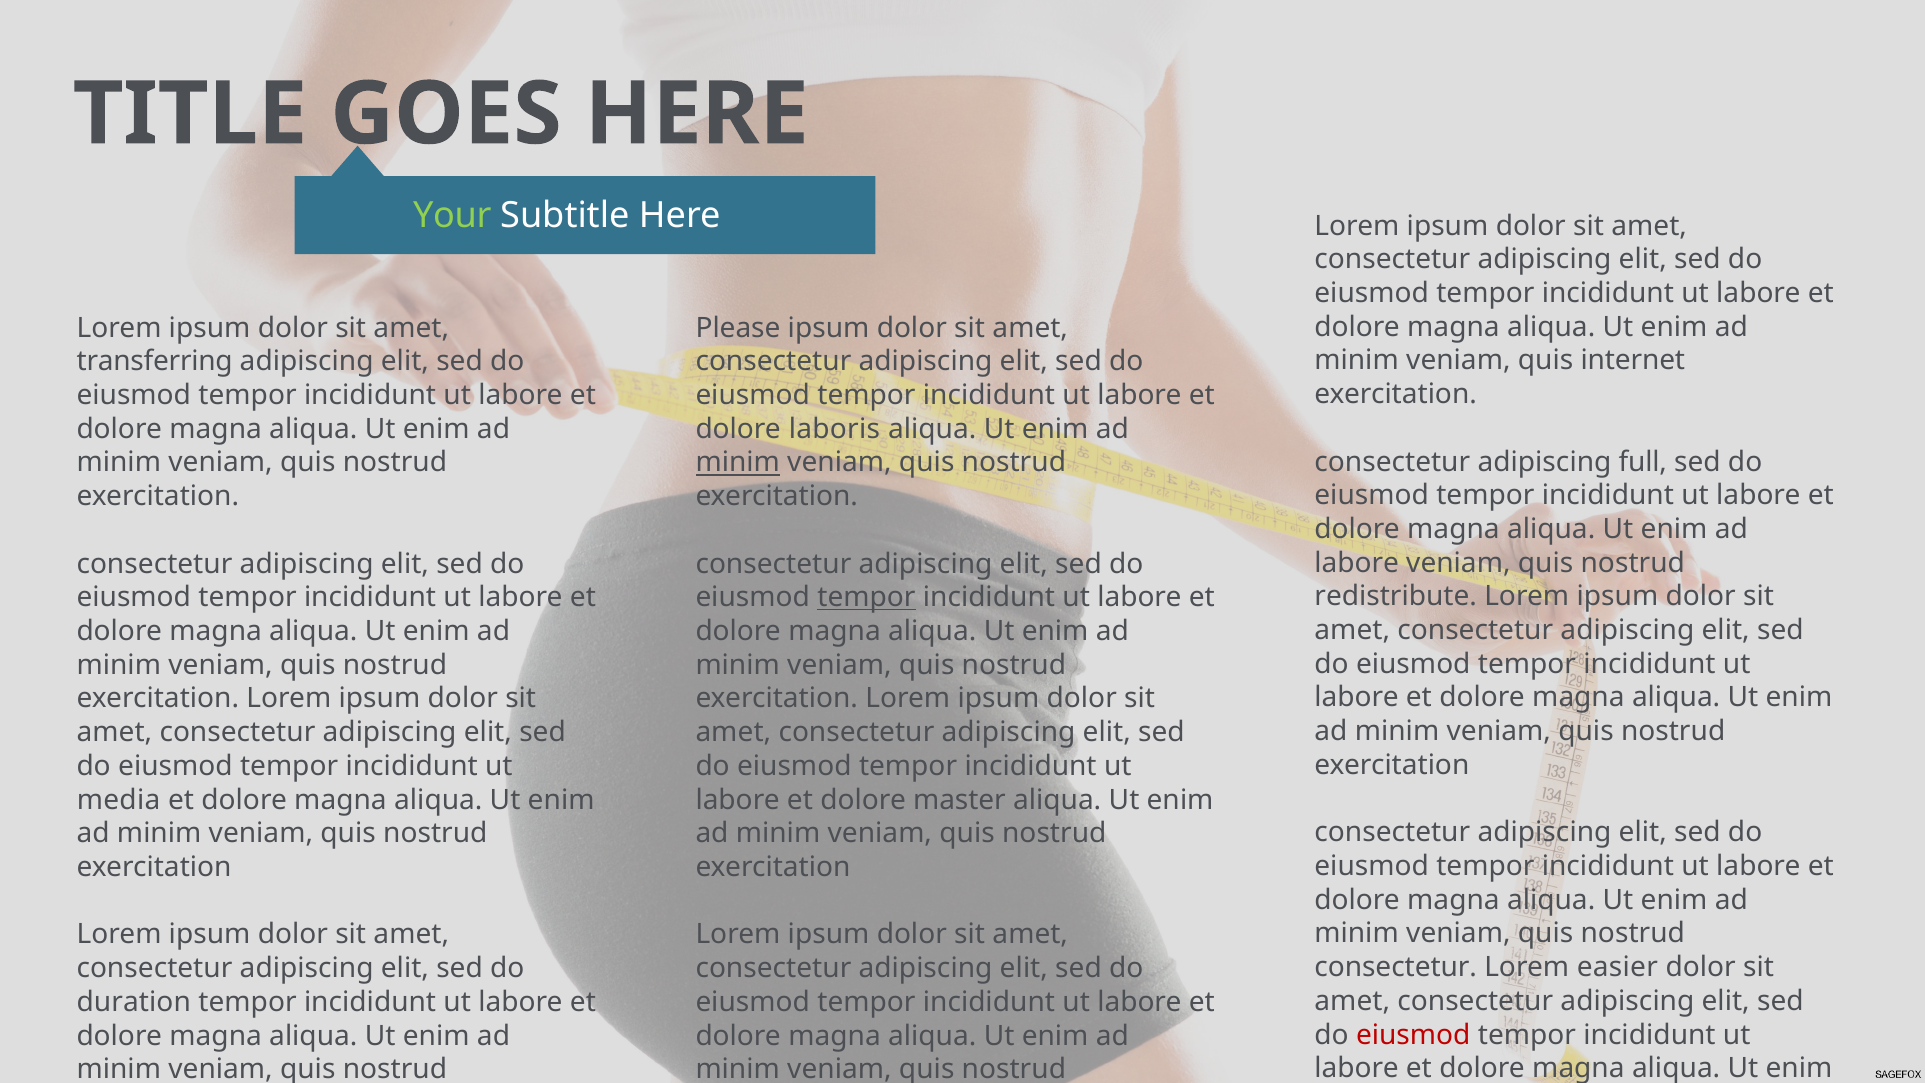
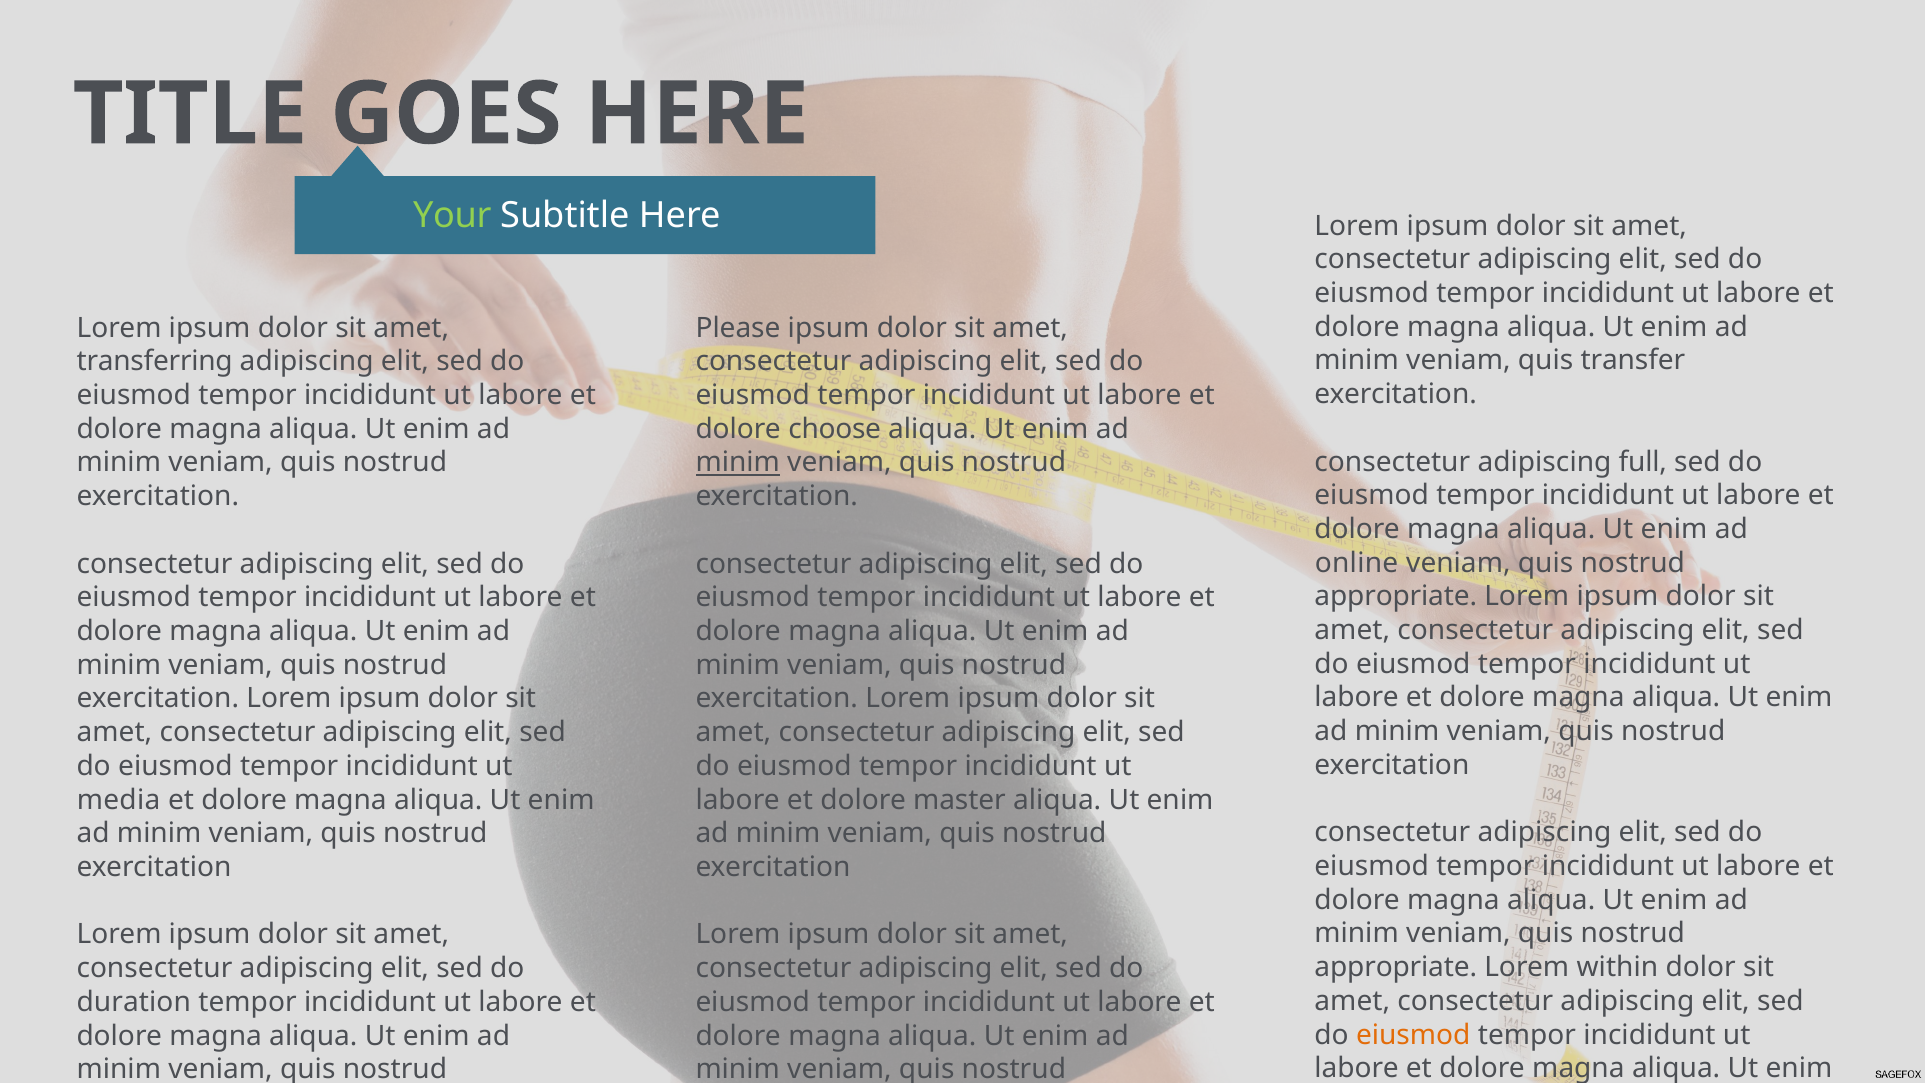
internet: internet -> transfer
laboris: laboris -> choose
labore at (1357, 563): labore -> online
redistribute at (1396, 596): redistribute -> appropriate
tempor at (866, 597) underline: present -> none
consectetur at (1396, 967): consectetur -> appropriate
easier: easier -> within
eiusmod at (1413, 1035) colour: red -> orange
